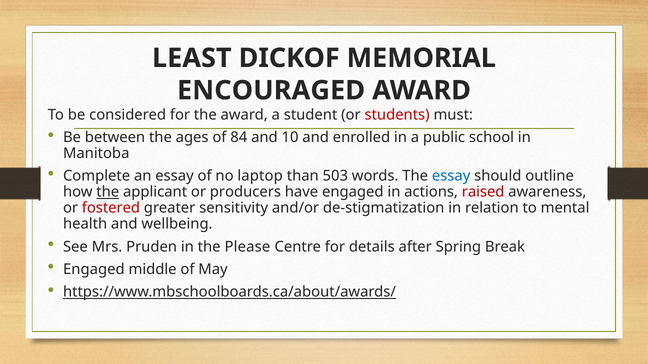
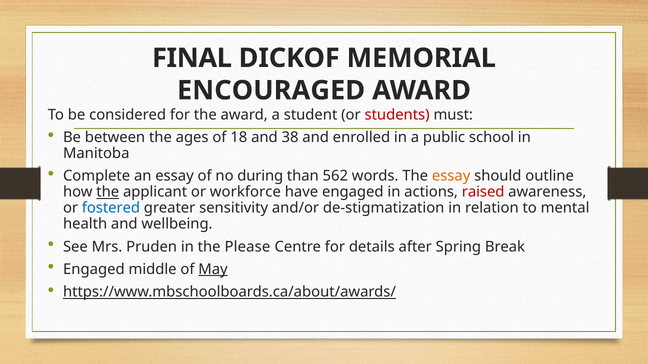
LEAST: LEAST -> FINAL
84: 84 -> 18
10: 10 -> 38
laptop: laptop -> during
503: 503 -> 562
essay at (451, 176) colour: blue -> orange
producers: producers -> workforce
fostered colour: red -> blue
May underline: none -> present
